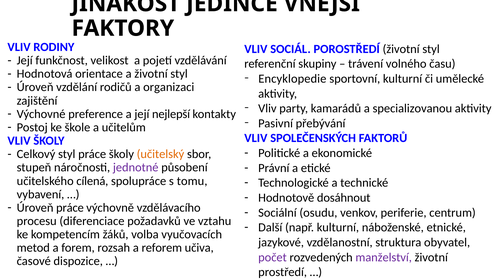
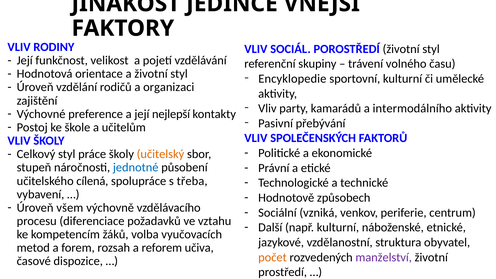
specializovanou: specializovanou -> intermodálního
jednotné colour: purple -> blue
tomu: tomu -> třeba
dosáhnout: dosáhnout -> způsobech
Úroveň práce: práce -> všem
osudu: osudu -> vzniká
počet colour: purple -> orange
